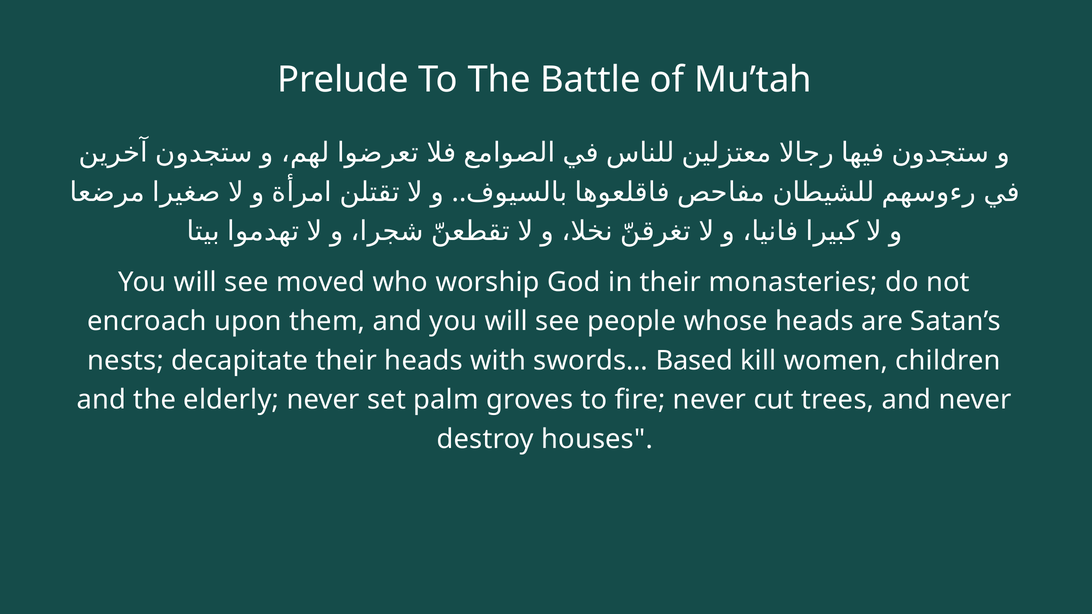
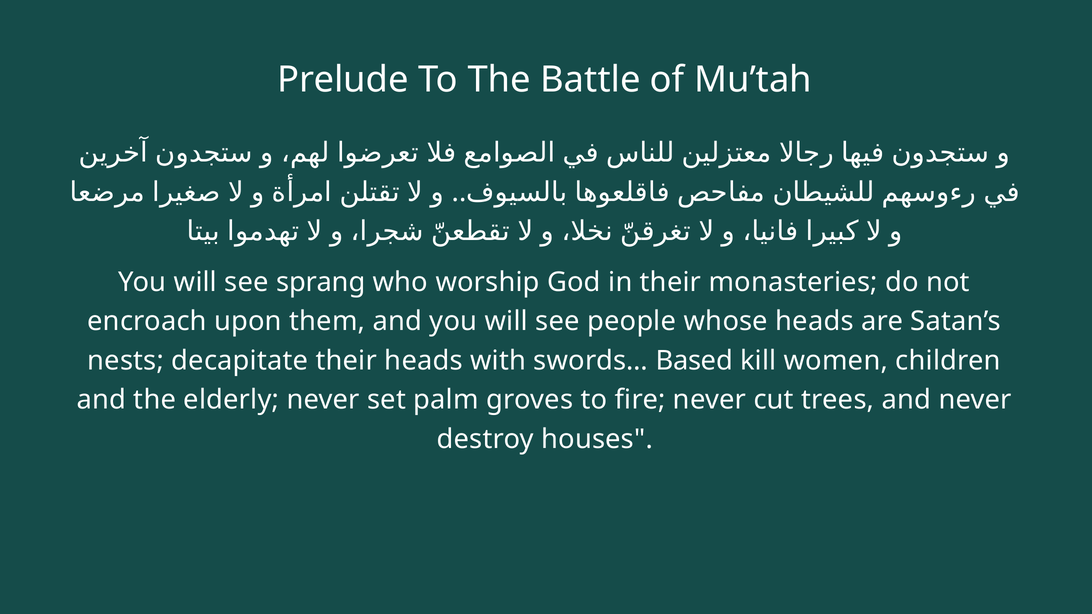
moved: moved -> sprang
